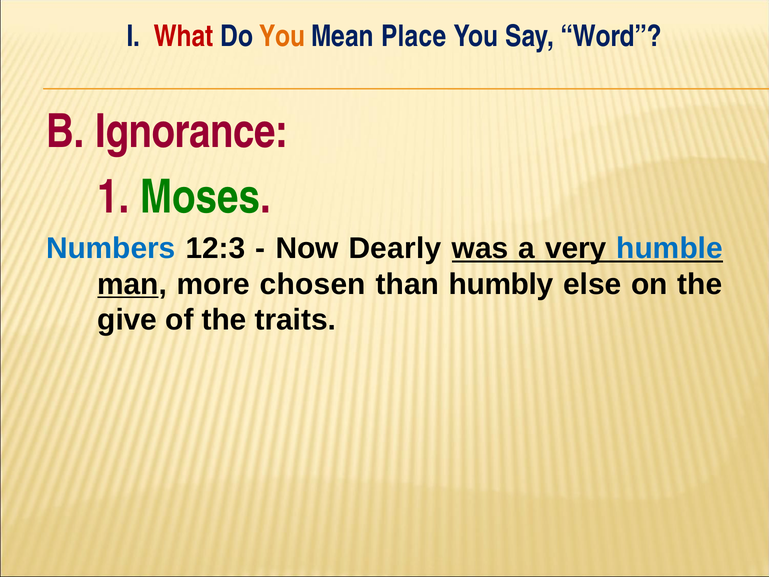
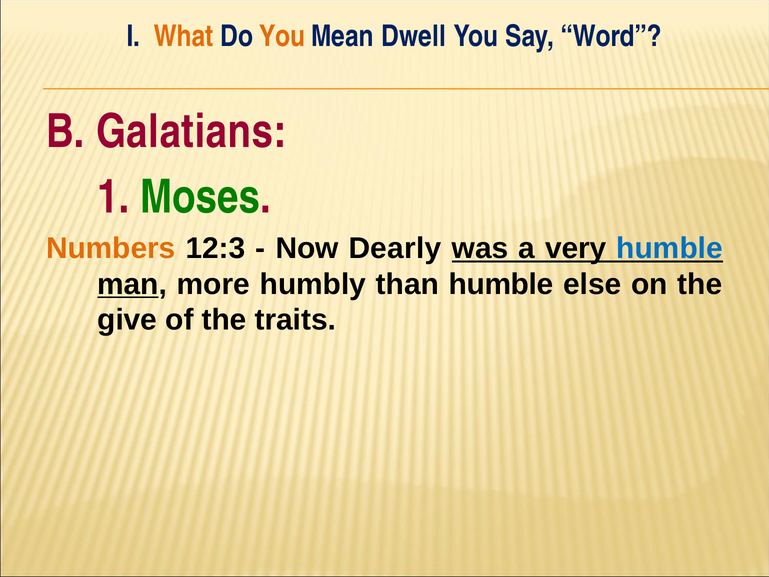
What colour: red -> orange
Place: Place -> Dwell
Ignorance: Ignorance -> Galatians
Numbers colour: blue -> orange
chosen: chosen -> humbly
than humbly: humbly -> humble
